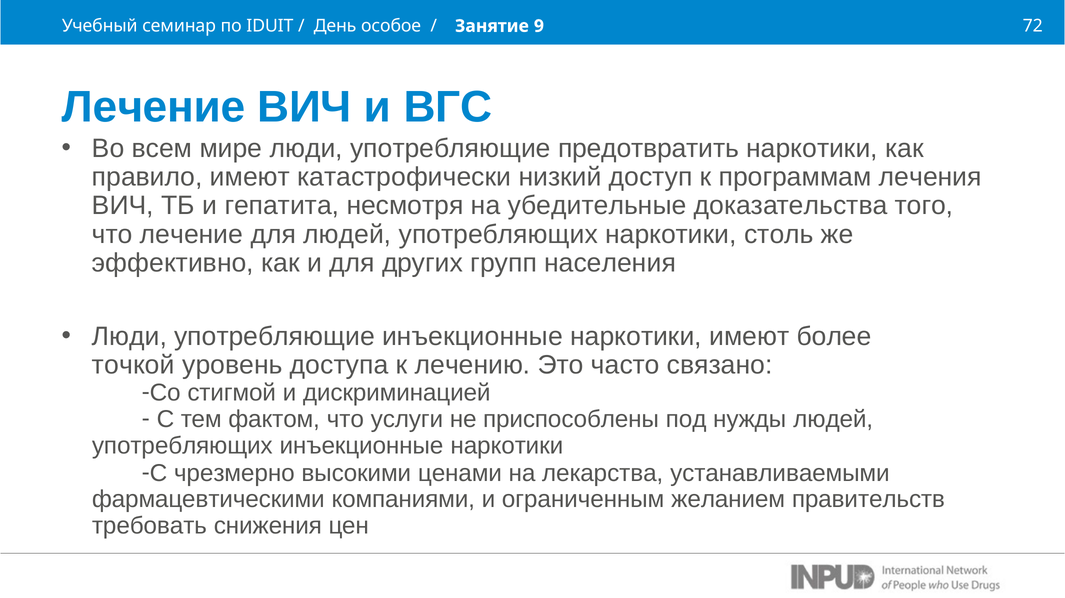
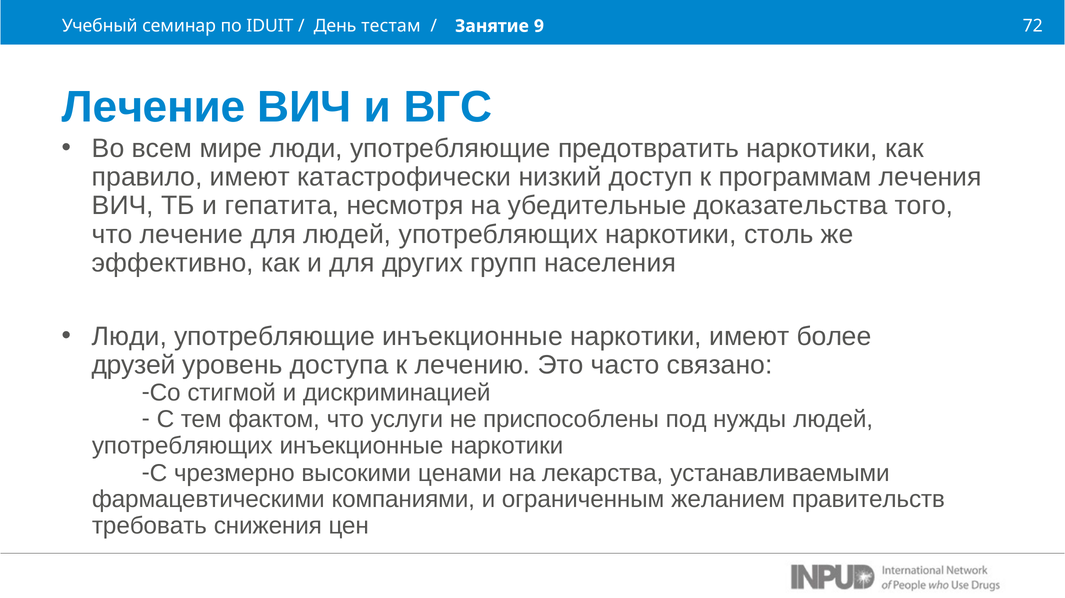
особое: особое -> тестам
точкой: точкой -> друзей
